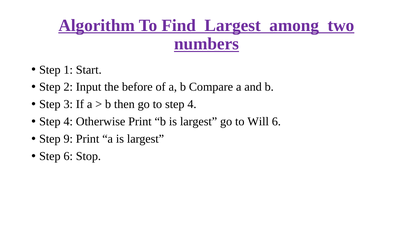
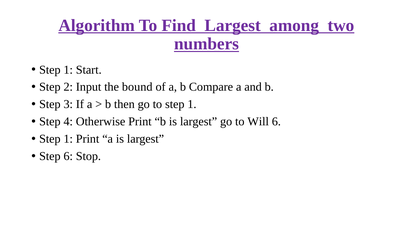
before: before -> bound
to step 4: 4 -> 1
9 at (68, 139): 9 -> 1
